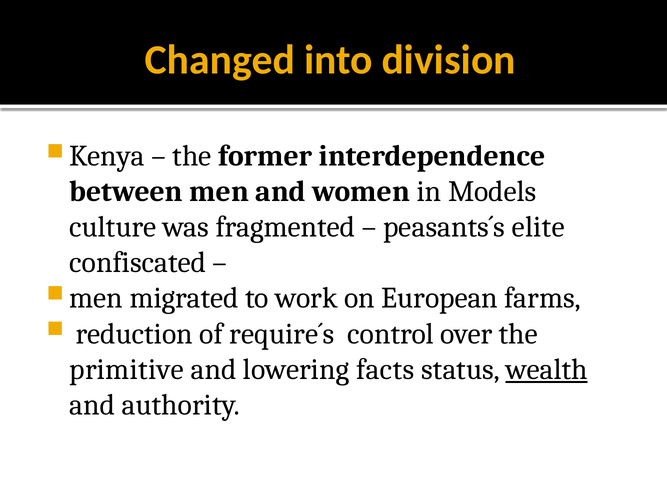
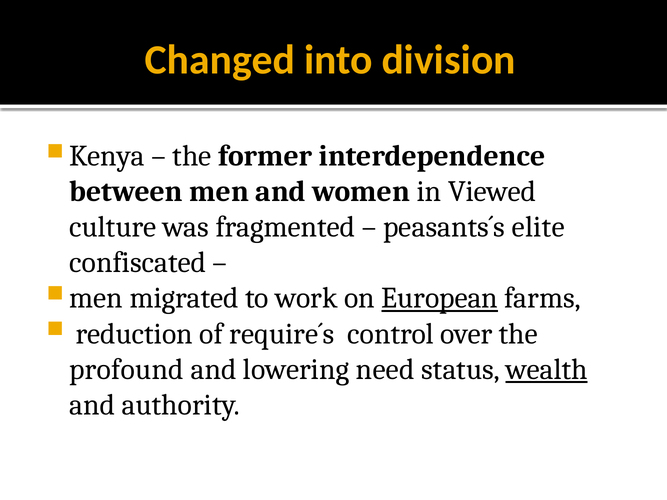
Models: Models -> Viewed
European underline: none -> present
primitive: primitive -> profound
facts: facts -> need
